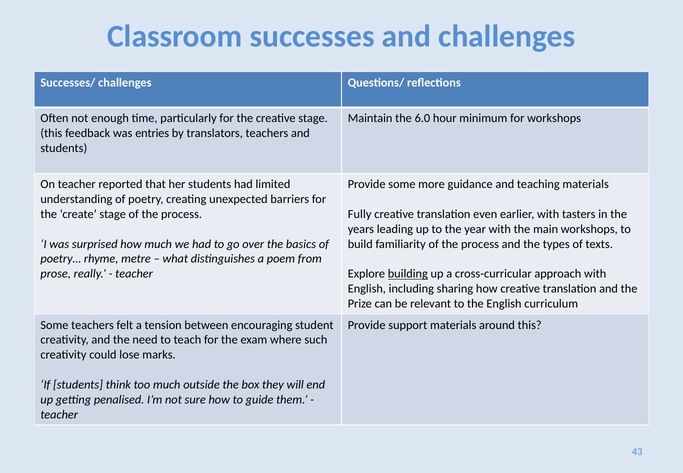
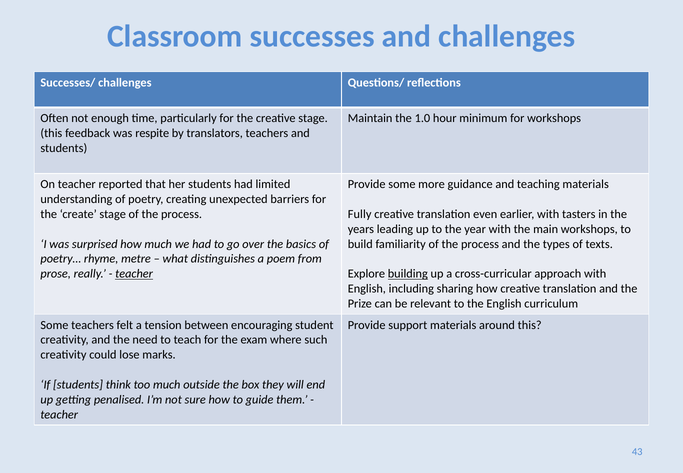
6.0: 6.0 -> 1.0
entries: entries -> respite
teacher at (134, 274) underline: none -> present
